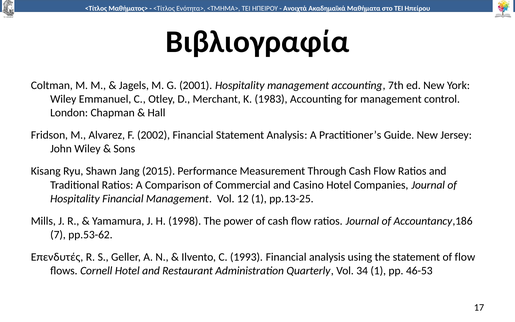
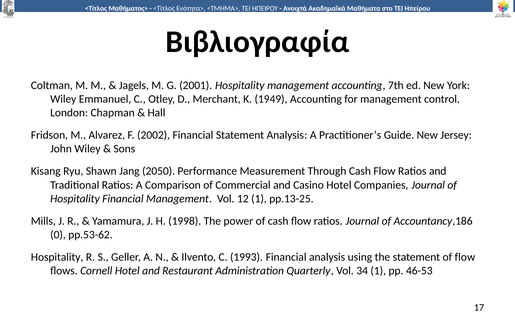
1983: 1983 -> 1949
2015: 2015 -> 2050
7 at (58, 235): 7 -> 0
Επενδυτές at (57, 257): Επενδυτές -> Hospitality
